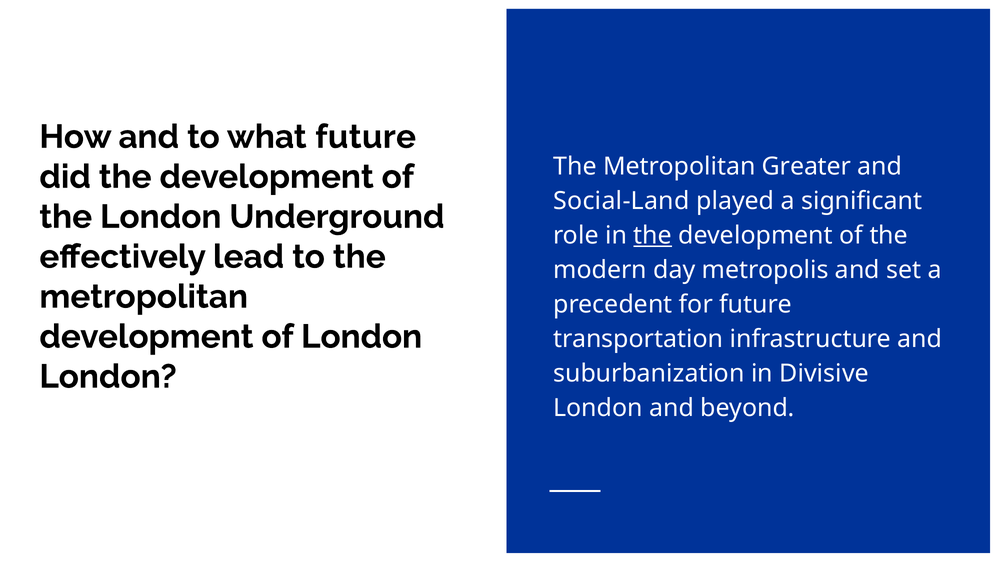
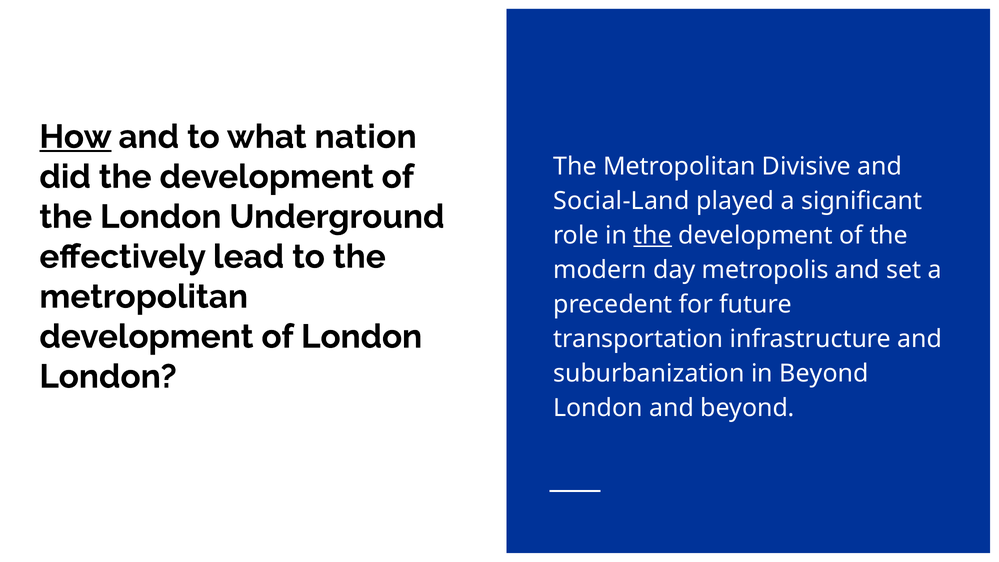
How underline: none -> present
what future: future -> nation
Greater: Greater -> Divisive
in Divisive: Divisive -> Beyond
